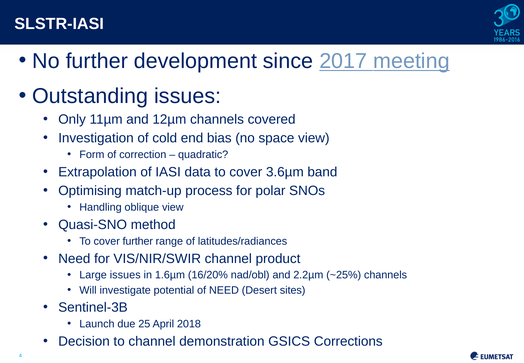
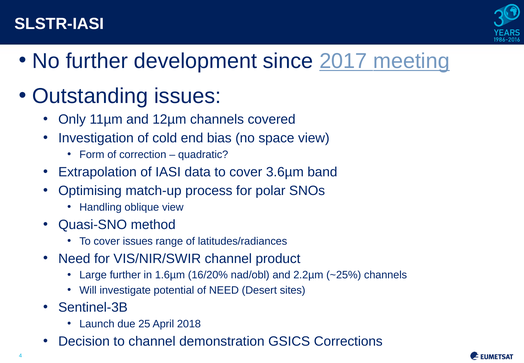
cover further: further -> issues
Large issues: issues -> further
